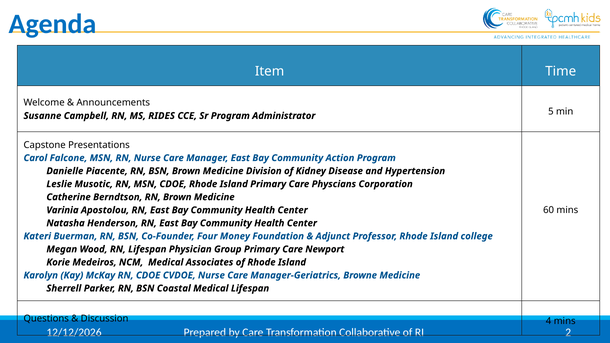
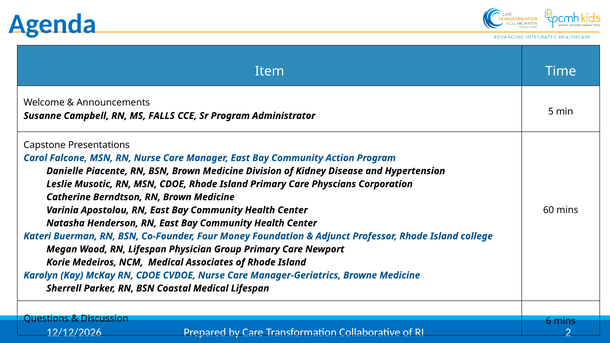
RIDES: RIDES -> FALLS
4: 4 -> 6
